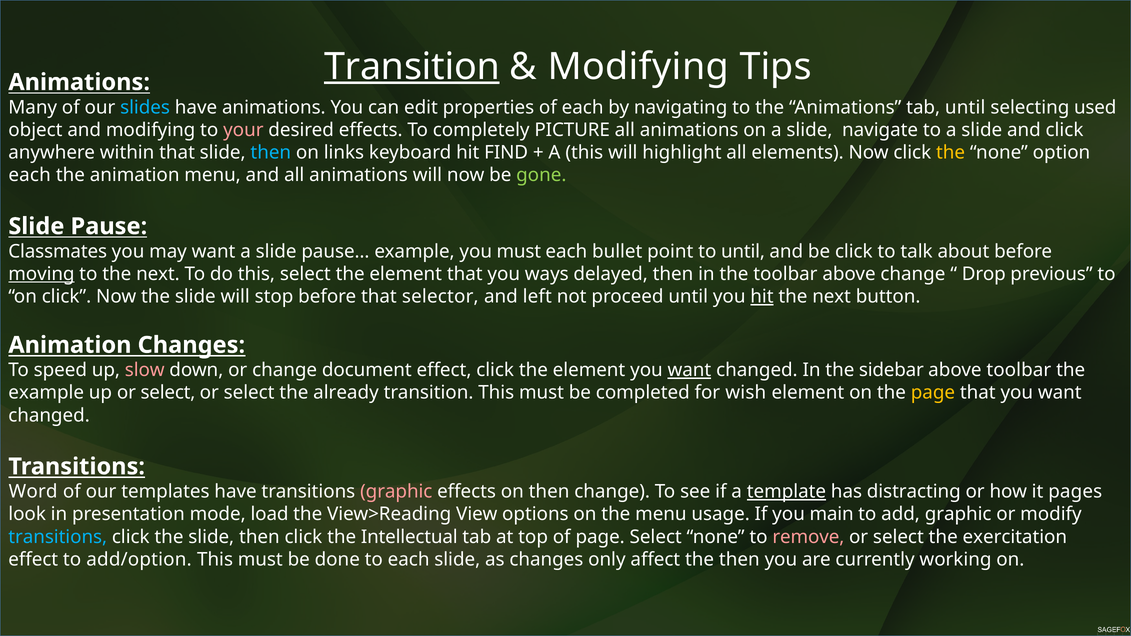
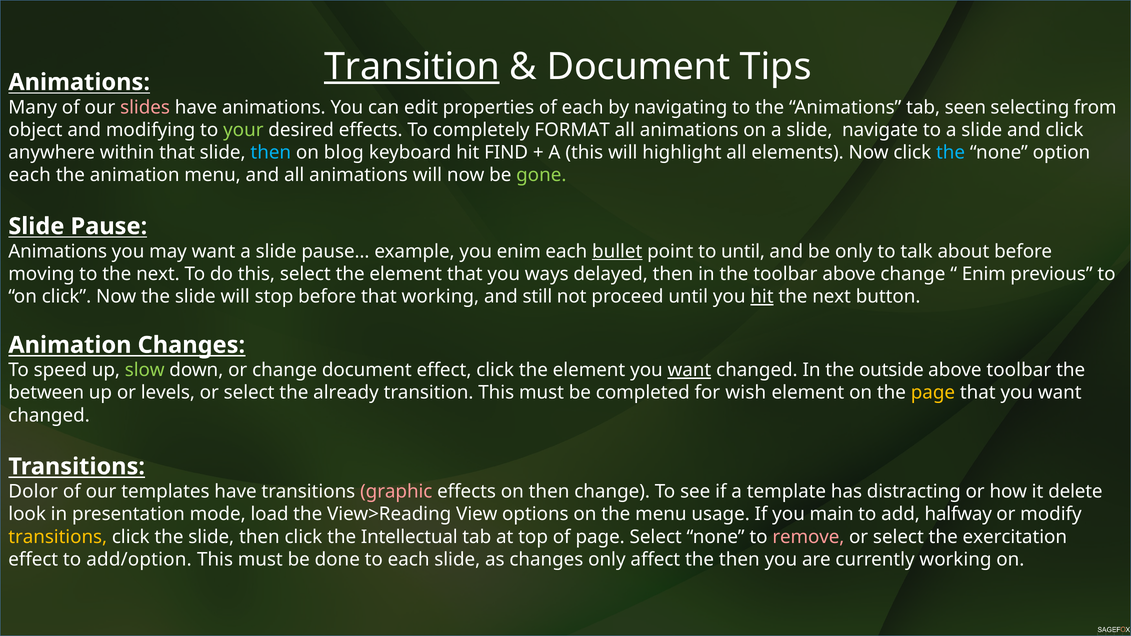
Modifying at (638, 67): Modifying -> Document
slides colour: light blue -> pink
tab until: until -> seen
used: used -> from
your colour: pink -> light green
PICTURE: PICTURE -> FORMAT
links: links -> blog
the at (951, 153) colour: yellow -> light blue
Classmates at (58, 252): Classmates -> Animations
you must: must -> enim
bullet underline: none -> present
be click: click -> only
moving underline: present -> none
Drop at (984, 274): Drop -> Enim
that selector: selector -> working
left: left -> still
slow colour: pink -> light green
sidebar: sidebar -> outside
example at (46, 393): example -> between
up or select: select -> levels
Word: Word -> Dolor
template underline: present -> none
pages: pages -> delete
add graphic: graphic -> halfway
transitions at (58, 537) colour: light blue -> yellow
